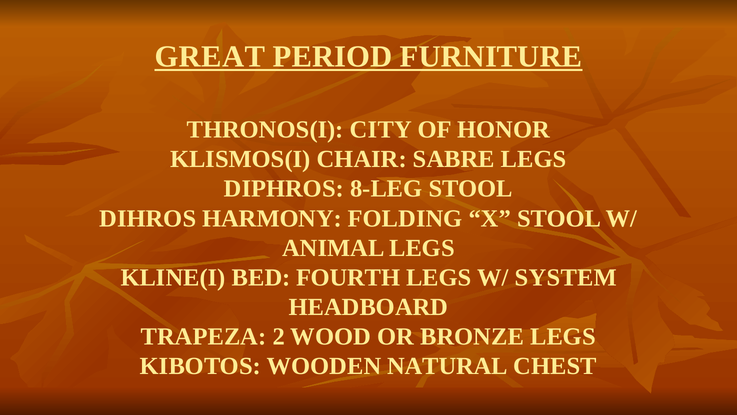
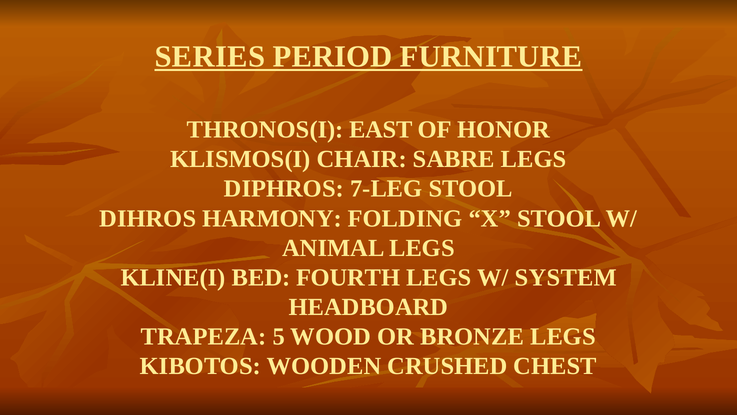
GREAT: GREAT -> SERIES
CITY: CITY -> EAST
8-LEG: 8-LEG -> 7-LEG
2: 2 -> 5
NATURAL: NATURAL -> CRUSHED
